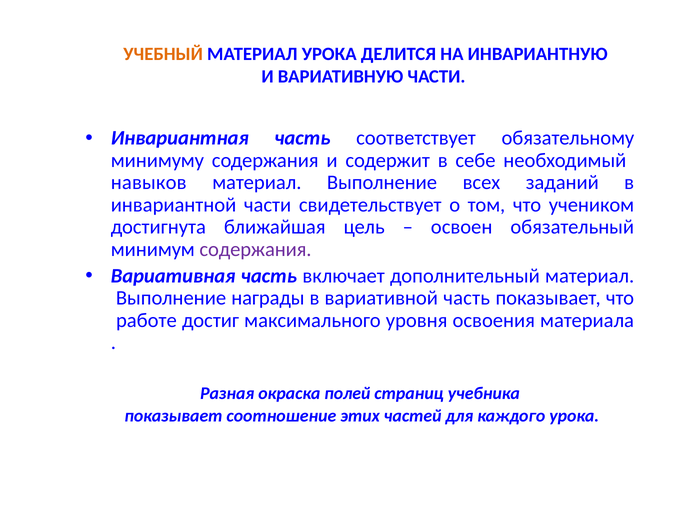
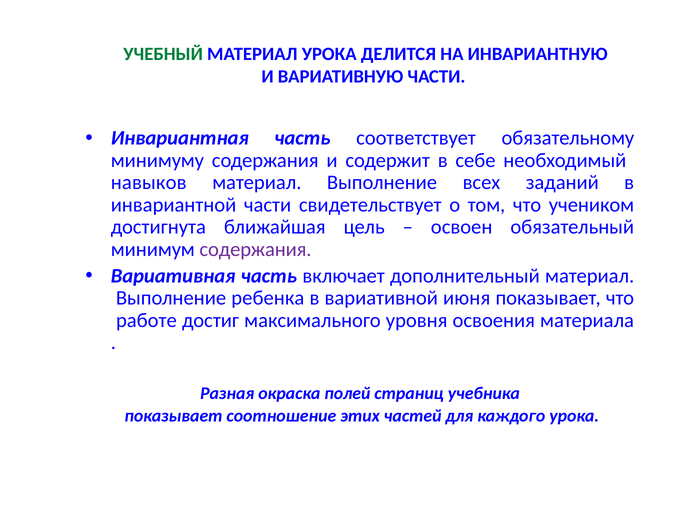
УЧЕБНЫЙ colour: orange -> green
награды: награды -> ребенка
вариативной часть: часть -> июня
